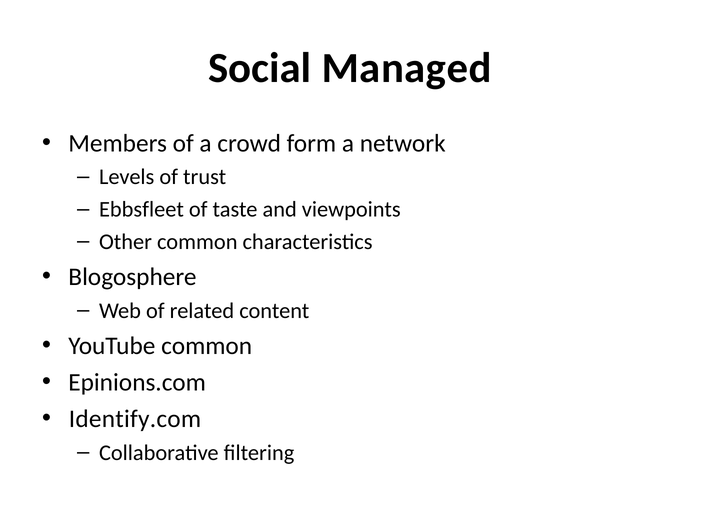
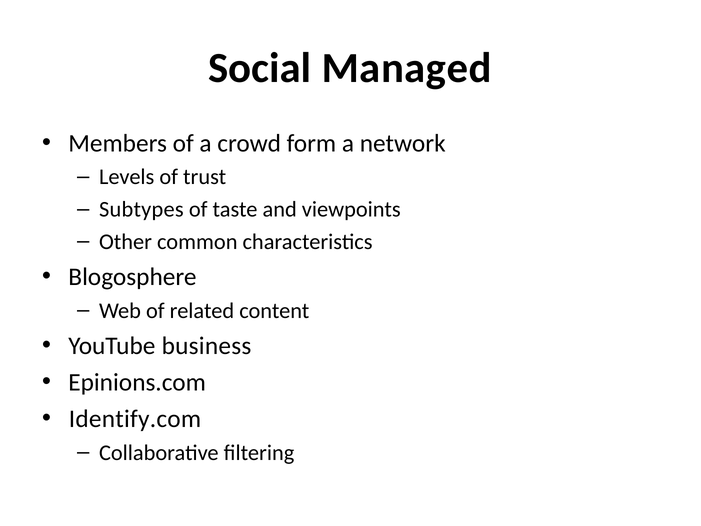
Ebbsfleet: Ebbsfleet -> Subtypes
YouTube common: common -> business
